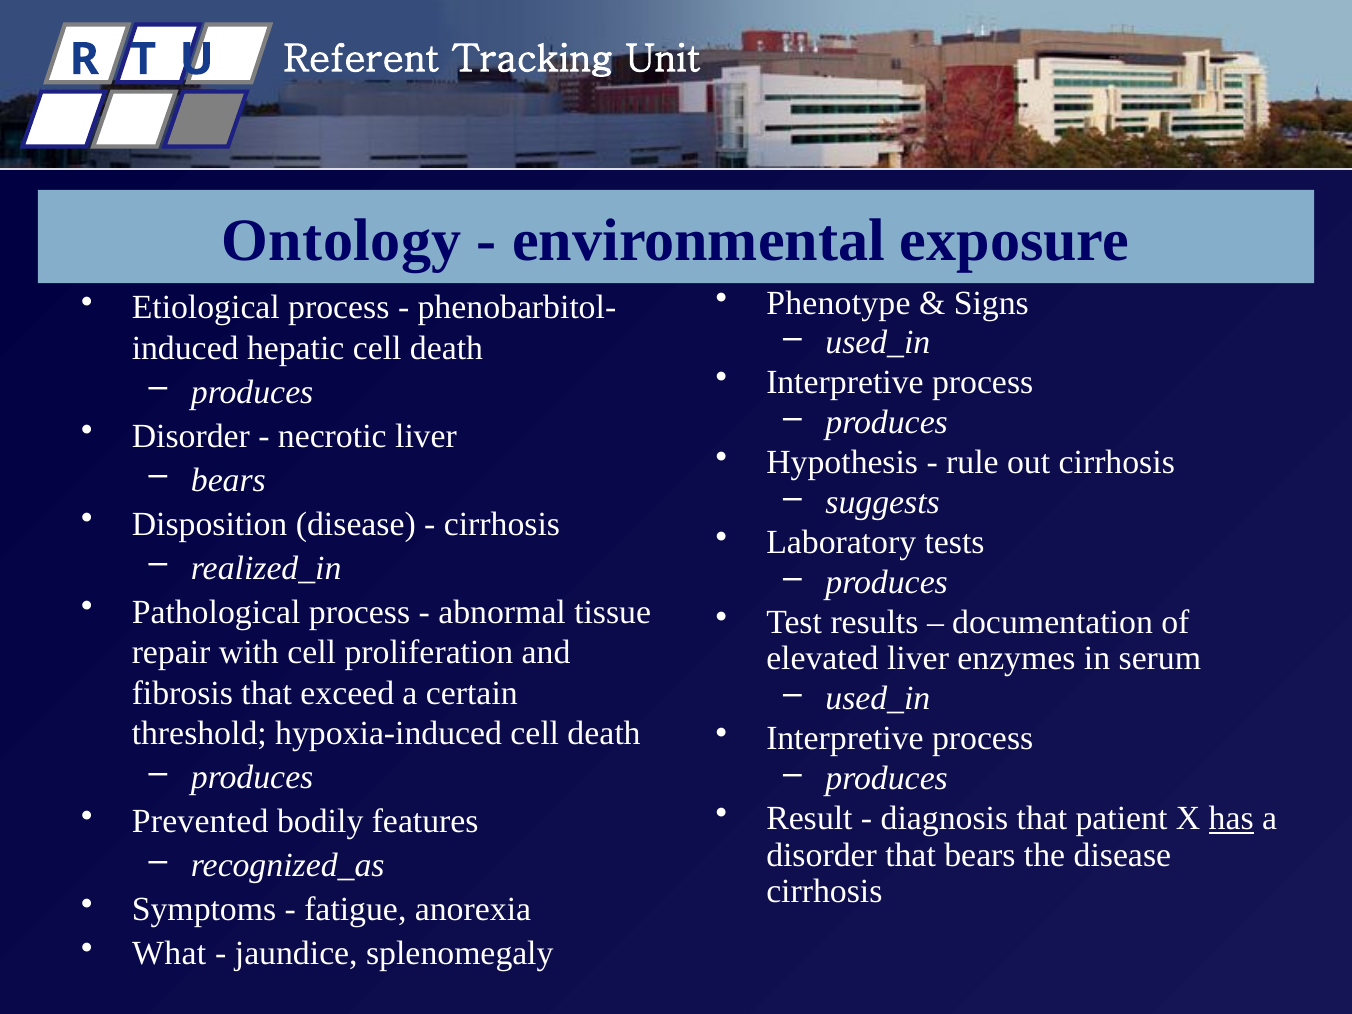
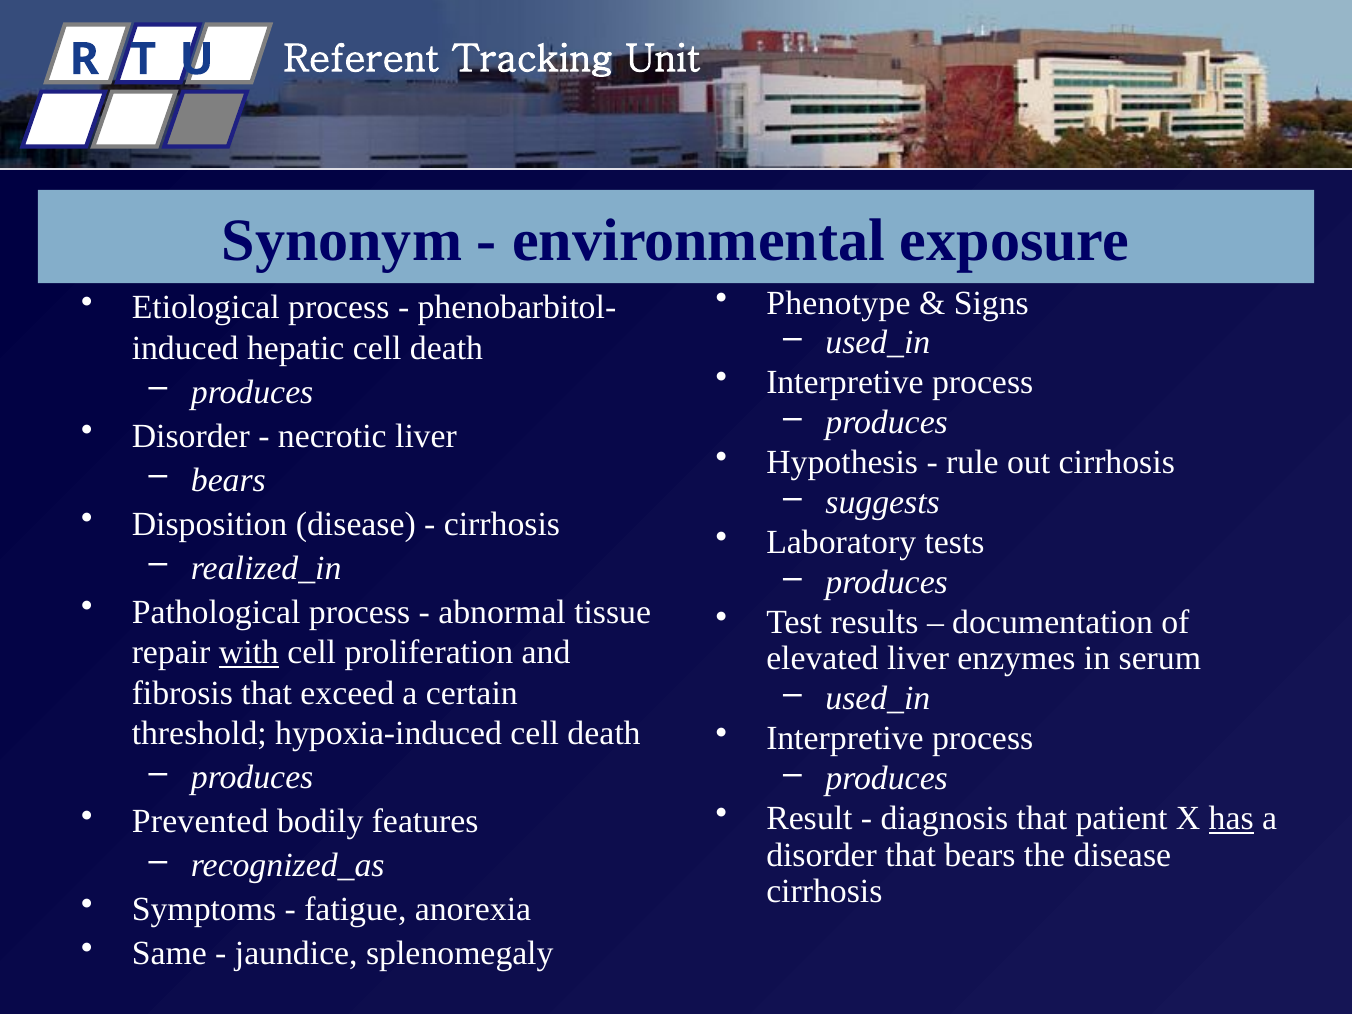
Ontology: Ontology -> Synonym
with underline: none -> present
What: What -> Same
